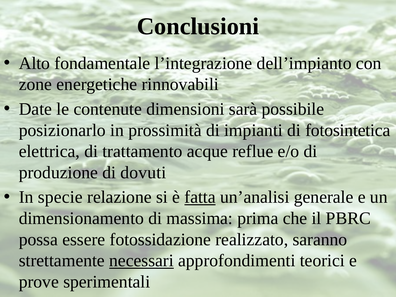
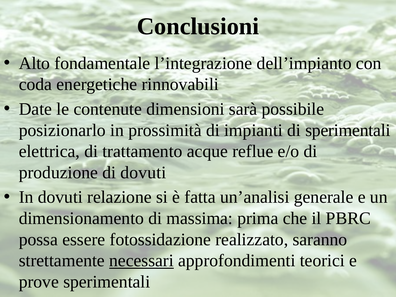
zone: zone -> coda
di fotosintetica: fotosintetica -> sperimentali
In specie: specie -> dovuti
fatta underline: present -> none
